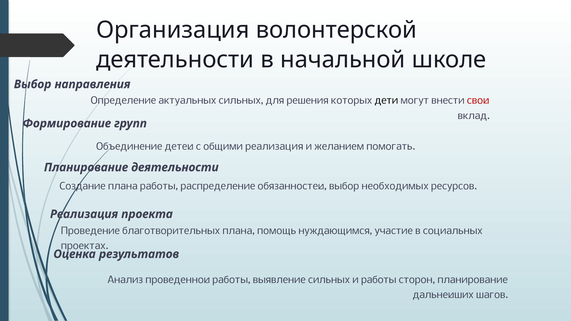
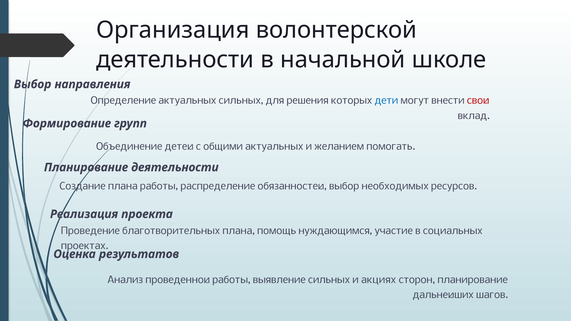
дети colour: black -> blue
общими реализация: реализация -> актуальных
и работы: работы -> акциях
